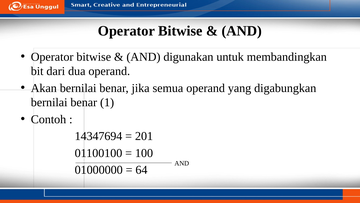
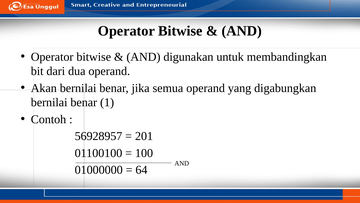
14347694: 14347694 -> 56928957
